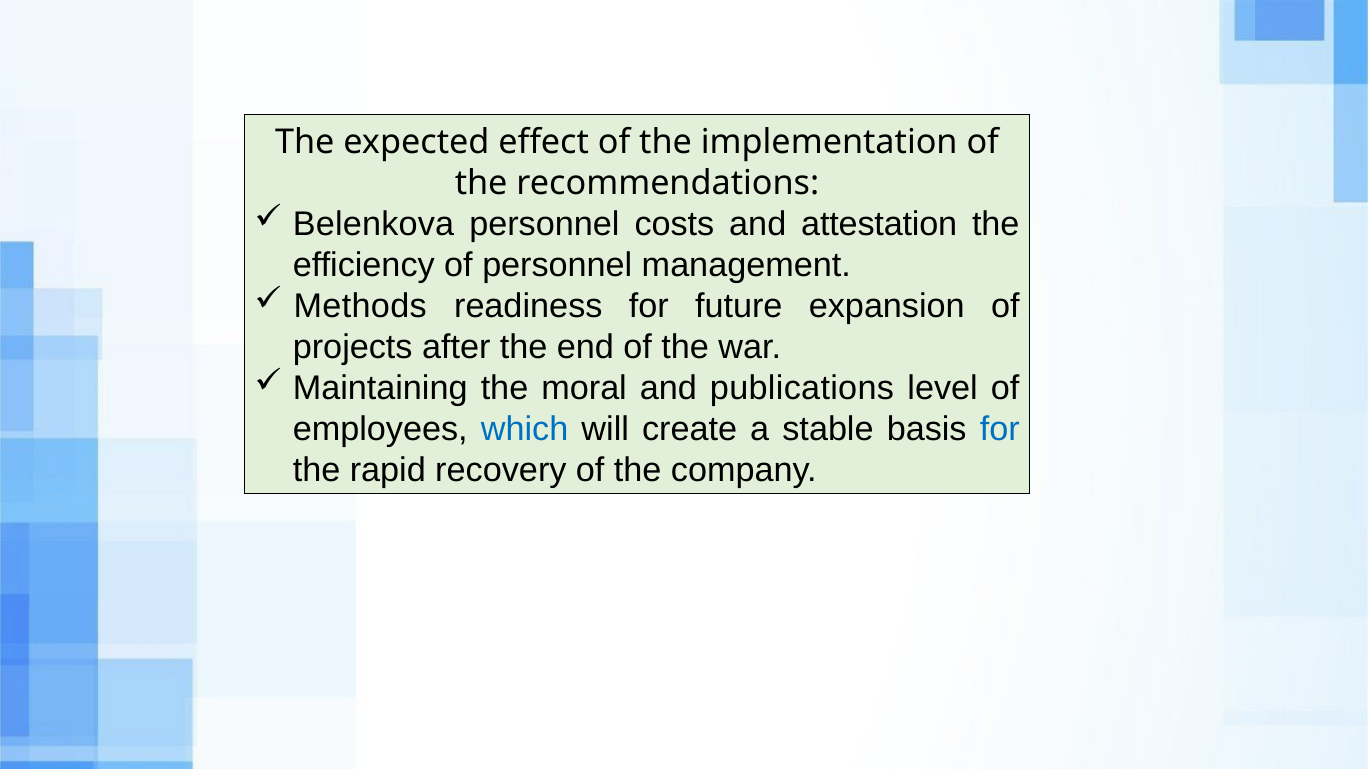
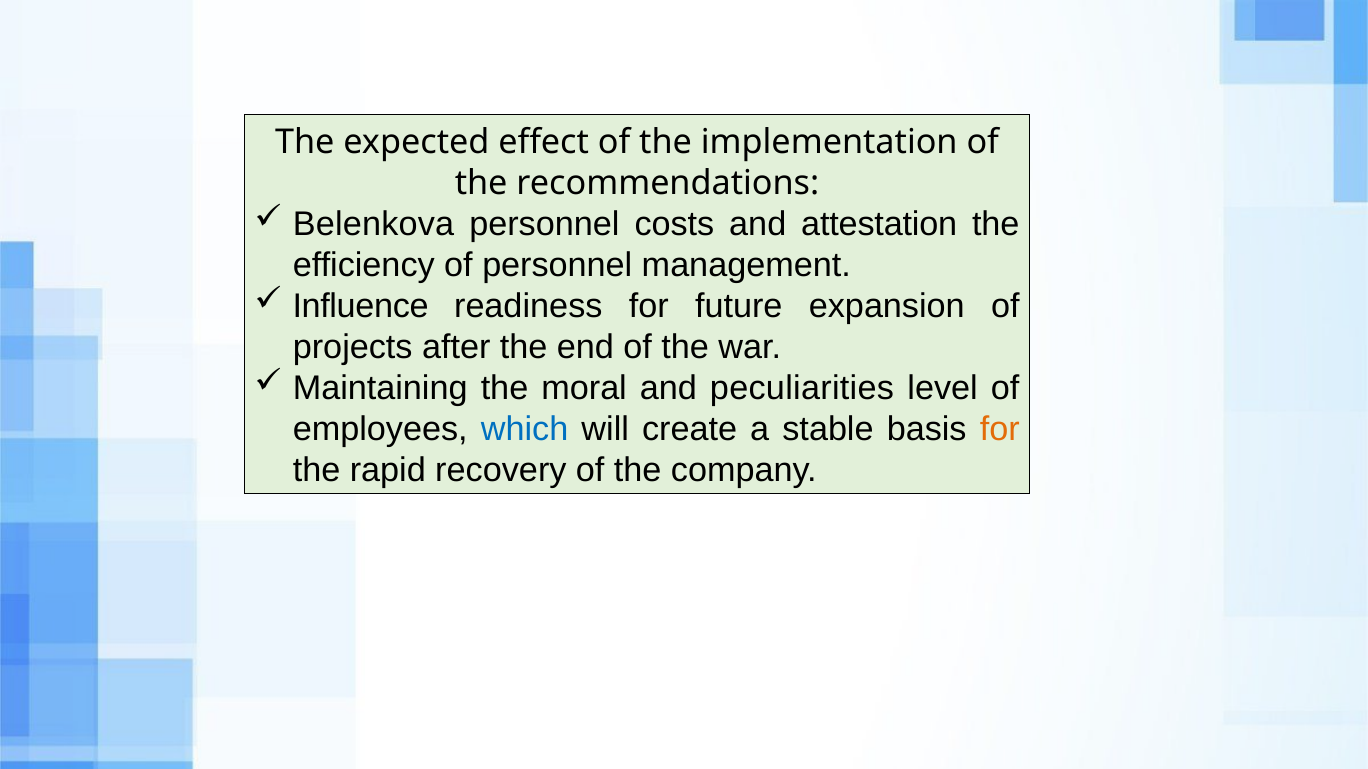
Methods: Methods -> Influence
publications: publications -> peculiarities
for at (1000, 430) colour: blue -> orange
